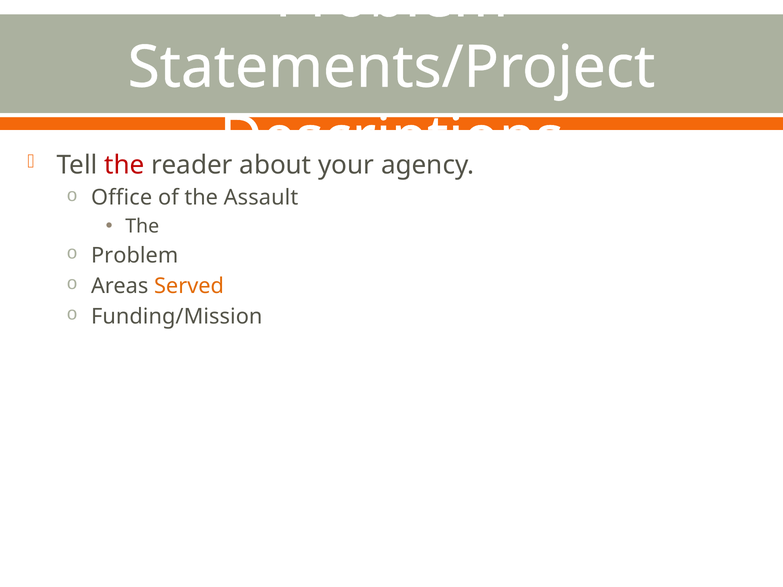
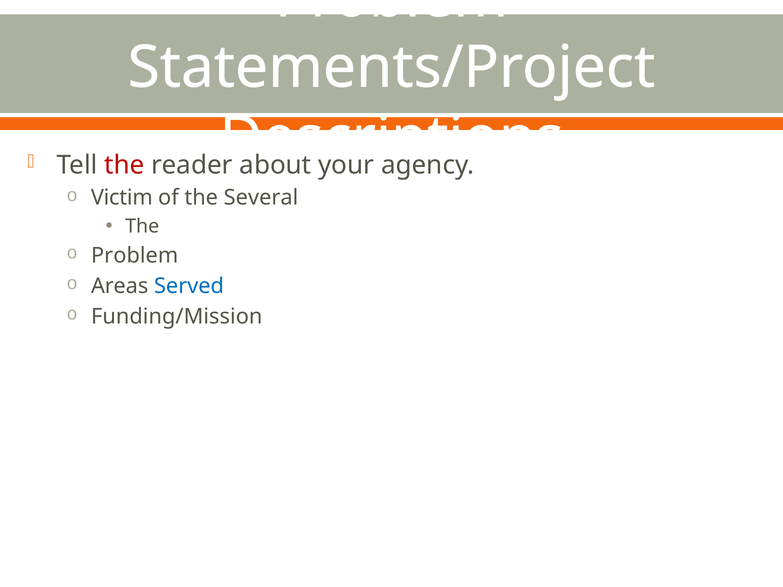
Office: Office -> Victim
Assault: Assault -> Several
Served colour: orange -> blue
